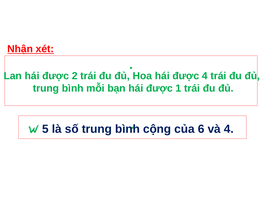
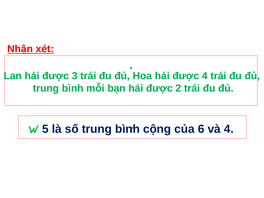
2: 2 -> 3
1: 1 -> 2
